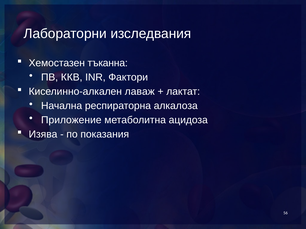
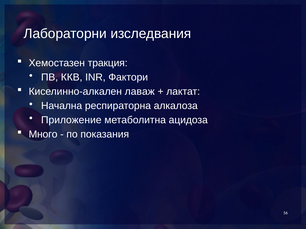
тъканна: тъканна -> тракция
Изява: Изява -> Много
